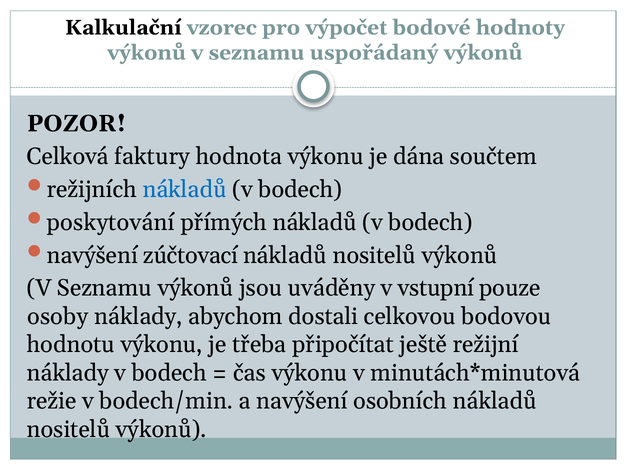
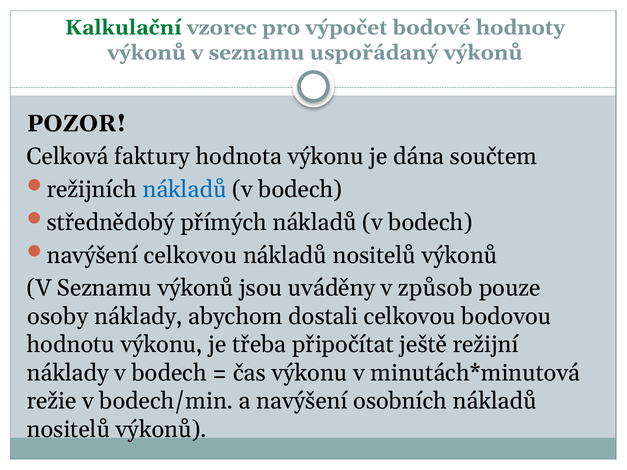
Kalkulační colour: black -> green
poskytování: poskytování -> střednědobý
navýšení zúčtovací: zúčtovací -> celkovou
vstupní: vstupní -> způsob
